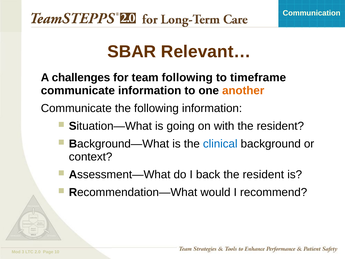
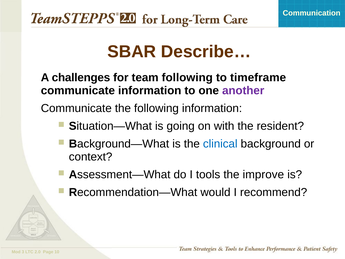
Relevant…: Relevant… -> Describe…
another colour: orange -> purple
back: back -> tools
resident at (263, 174): resident -> improve
